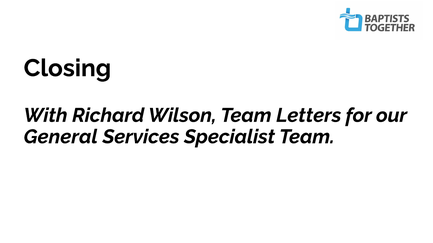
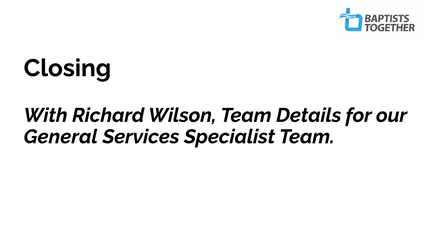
Letters: Letters -> Details
